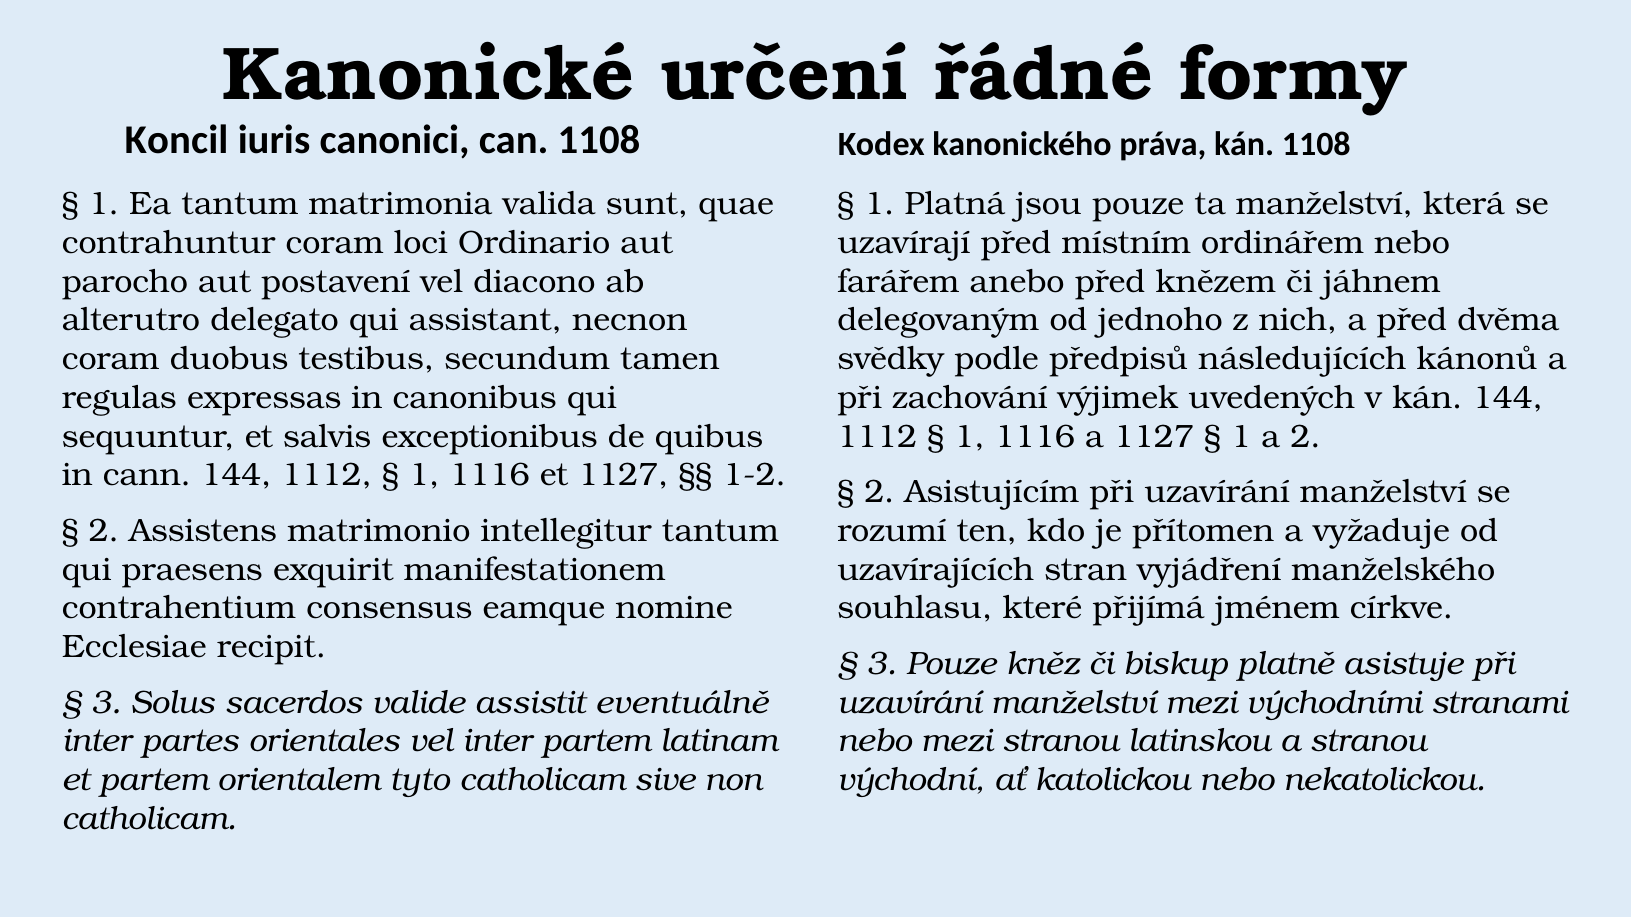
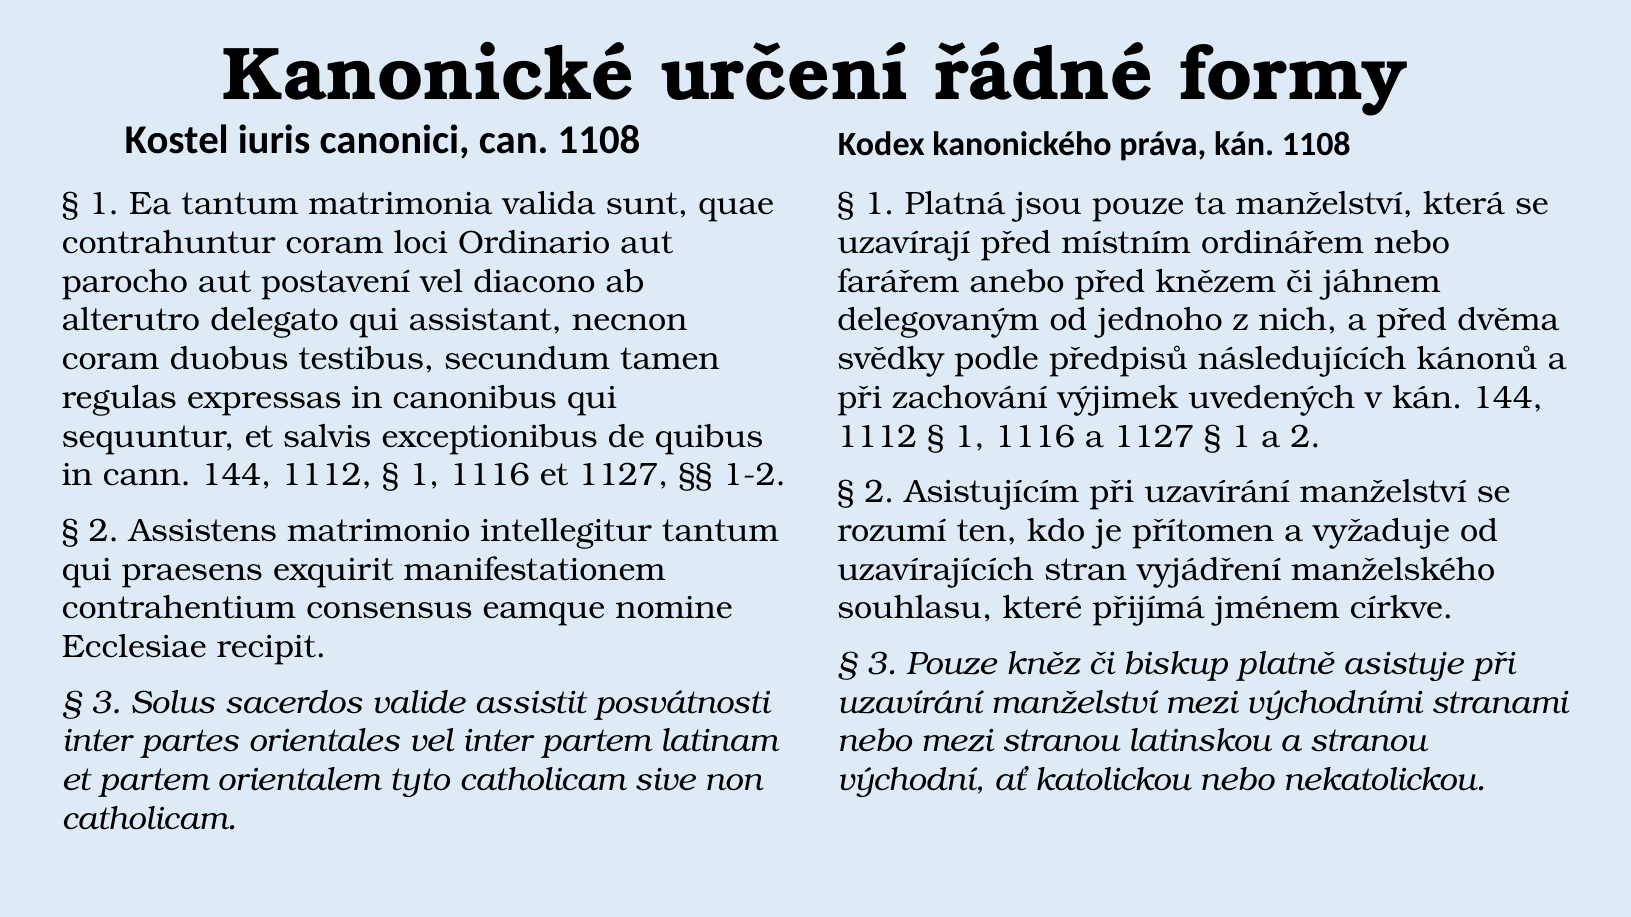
Koncil: Koncil -> Kostel
eventuálně: eventuálně -> posvátnosti
